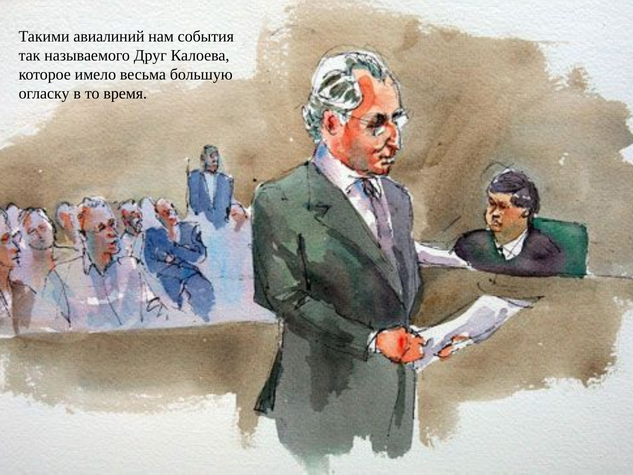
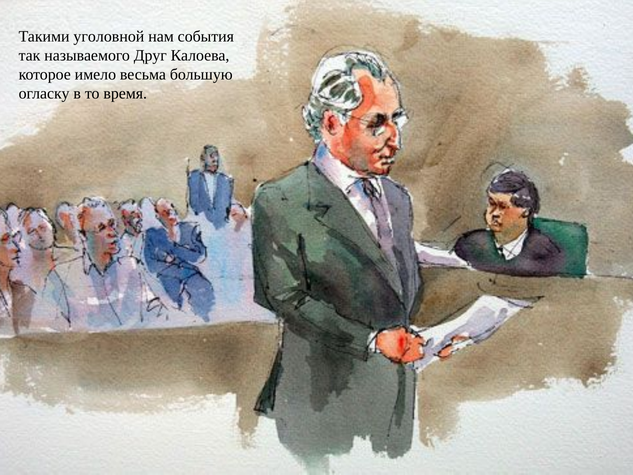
авиалиний: авиалиний -> уголовной
